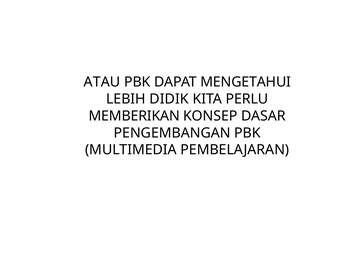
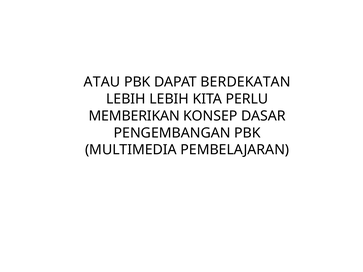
MENGETAHUI: MENGETAHUI -> BERDEKATAN
LEBIH DIDIK: DIDIK -> LEBIH
